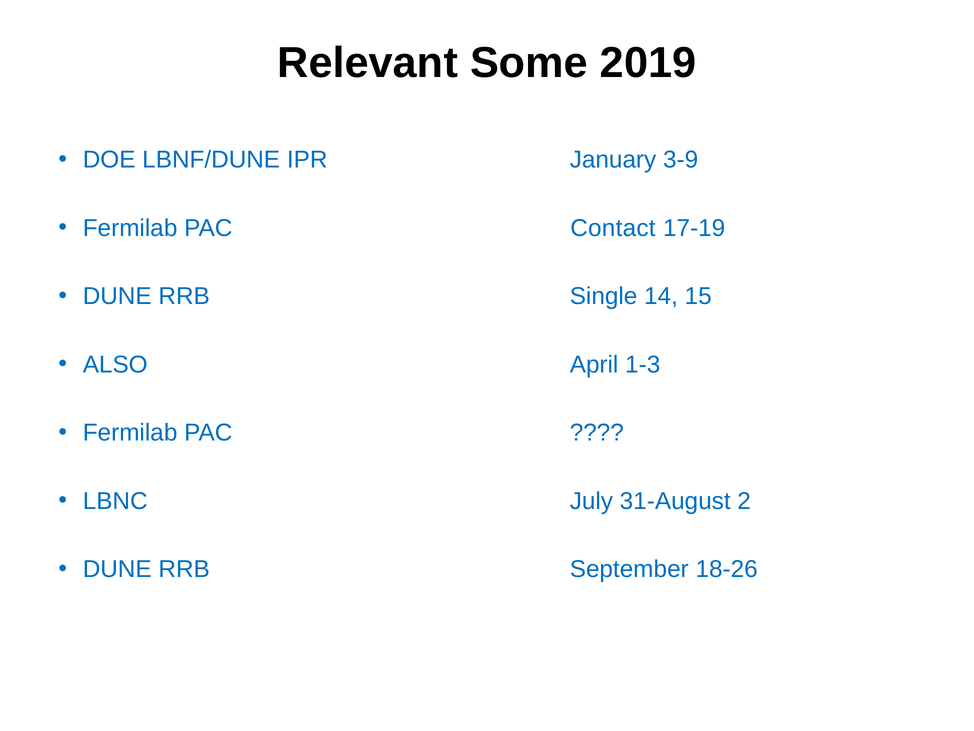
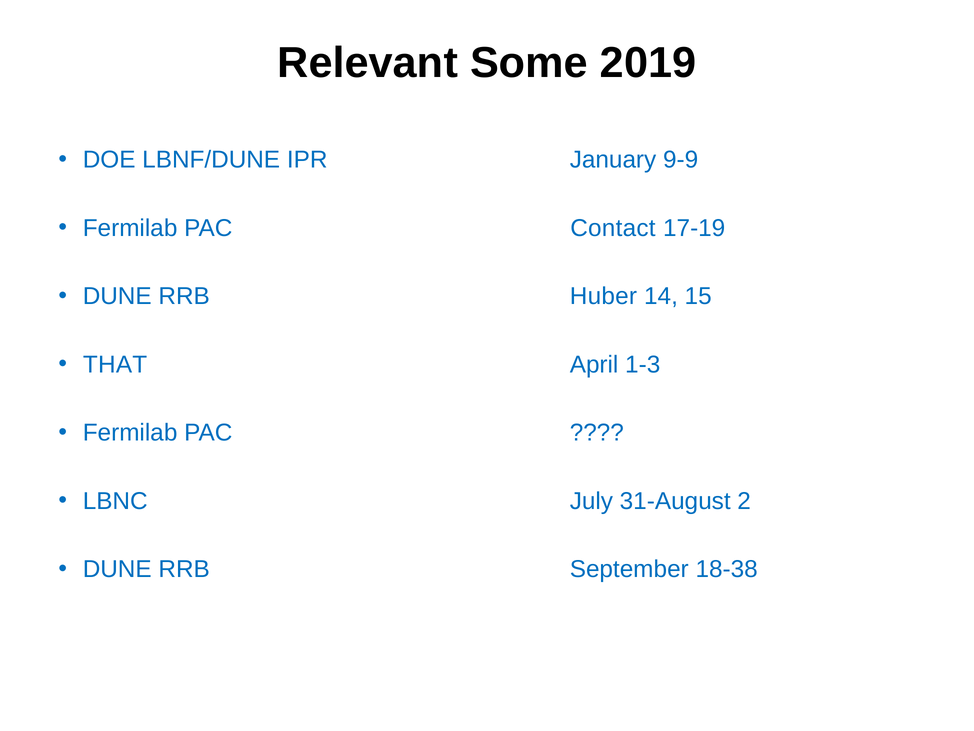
3-9: 3-9 -> 9-9
Single: Single -> Huber
ALSO: ALSO -> THAT
18-26: 18-26 -> 18-38
